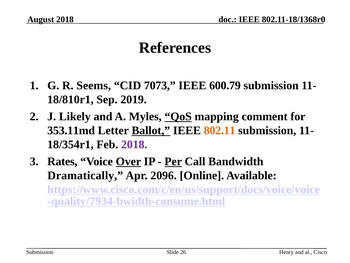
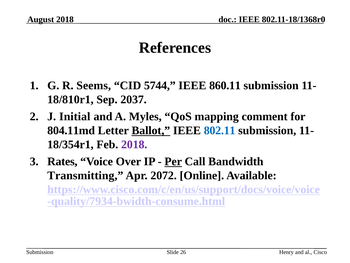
7073: 7073 -> 5744
600.79: 600.79 -> 860.11
2019: 2019 -> 2037
Likely: Likely -> Initial
QoS underline: present -> none
353.11md: 353.11md -> 804.11md
802.11 colour: orange -> blue
Over underline: present -> none
Dramatically: Dramatically -> Transmitting
2096: 2096 -> 2072
